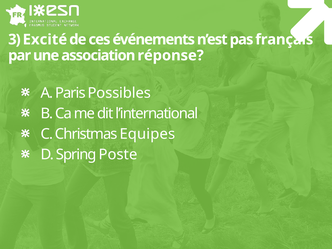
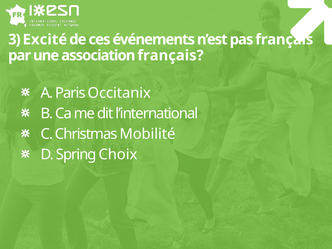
association réponse: réponse -> français
Possibles: Possibles -> Occitanix
Equipes: Equipes -> Mobilité
Poste: Poste -> Choix
